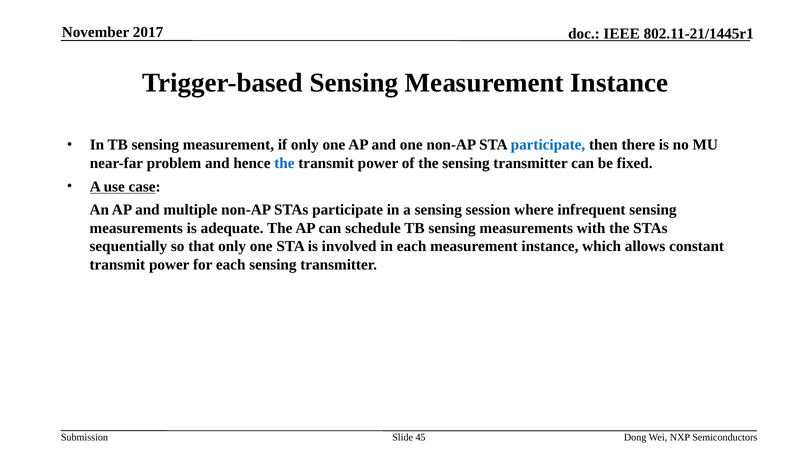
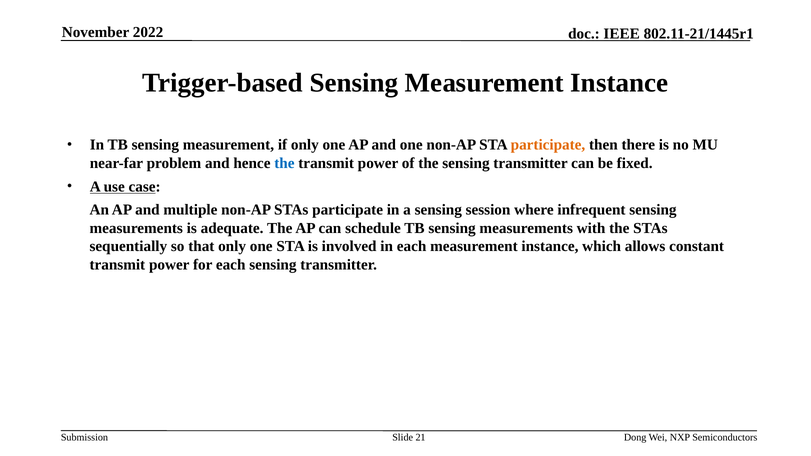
2017: 2017 -> 2022
participate at (548, 145) colour: blue -> orange
45: 45 -> 21
